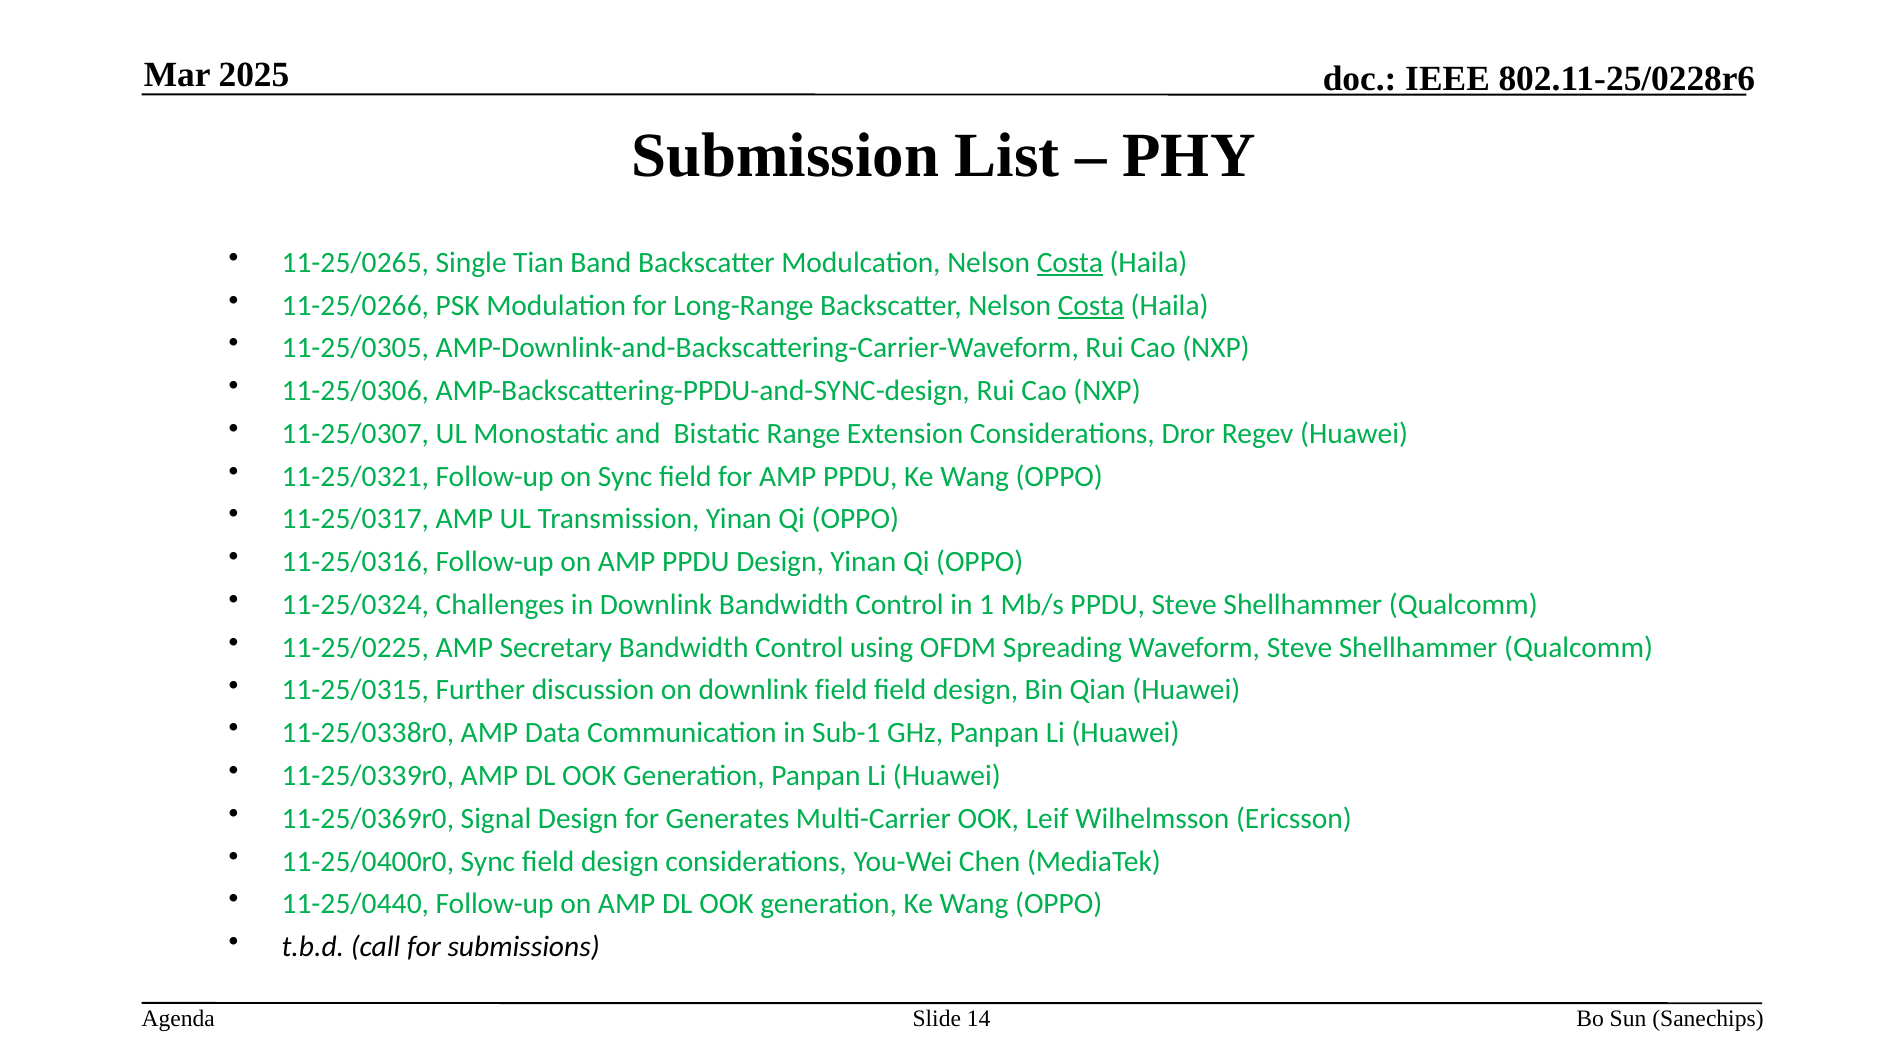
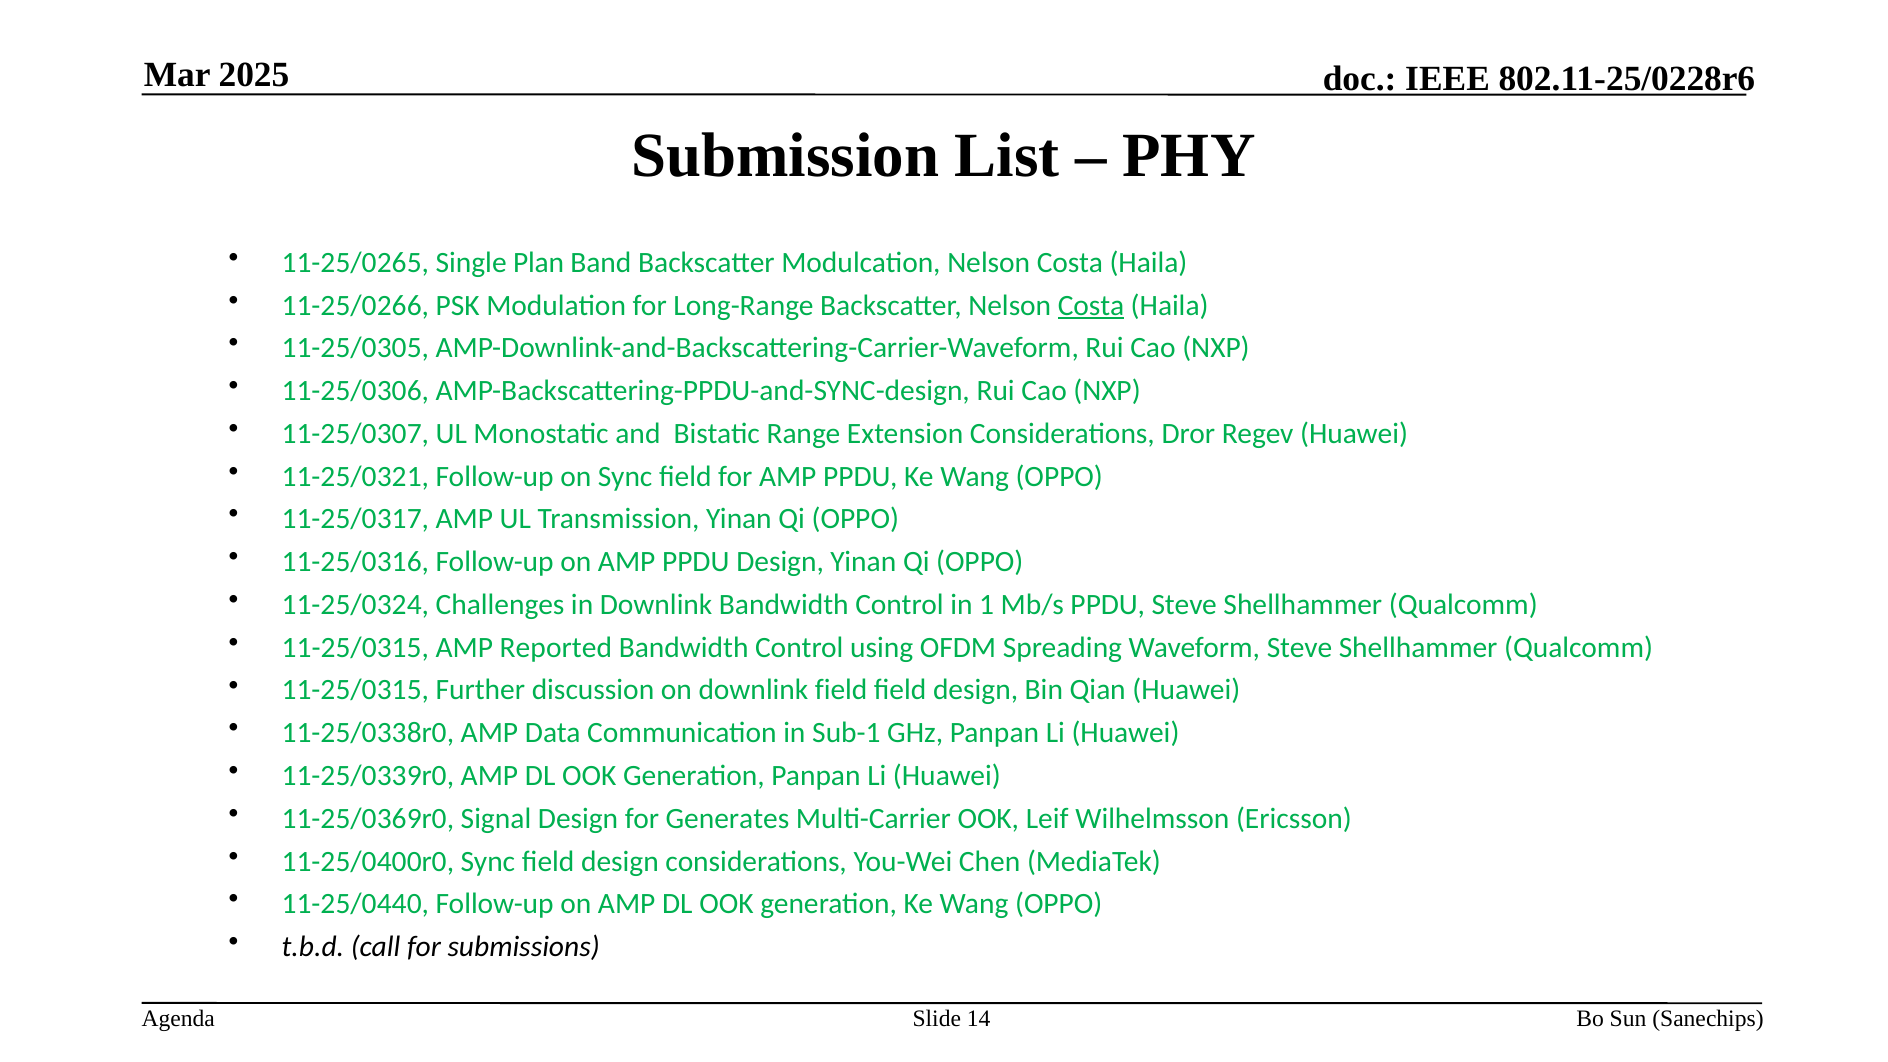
Tian: Tian -> Plan
Costa at (1070, 263) underline: present -> none
11-25/0225 at (355, 647): 11-25/0225 -> 11-25/0315
Secretary: Secretary -> Reported
